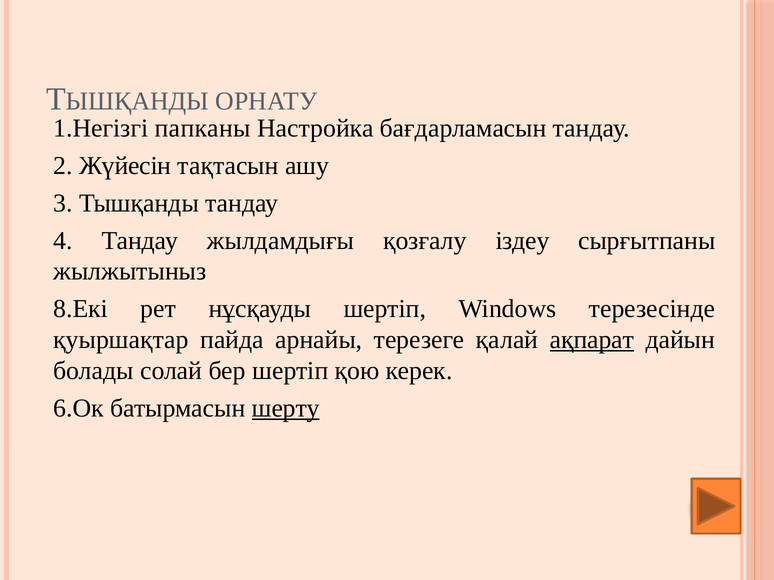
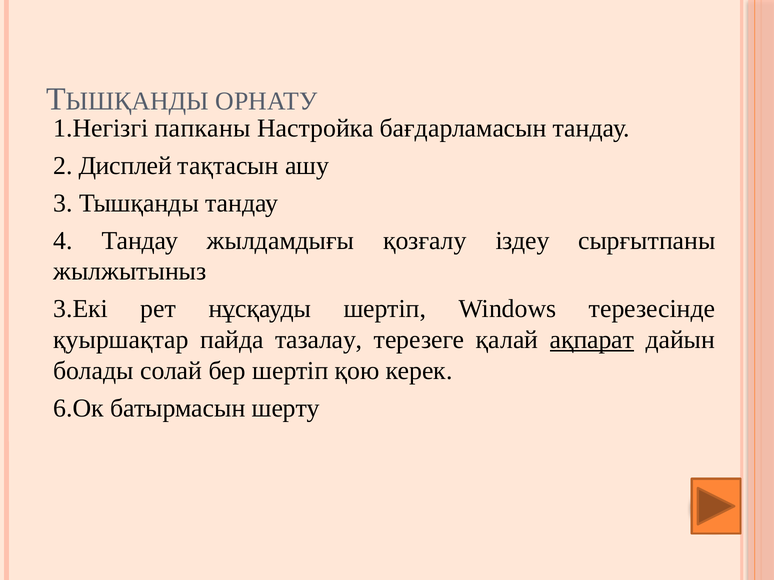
Жүйесін: Жүйесін -> Дисплей
8.Екі: 8.Екі -> 3.Екі
арнайы: арнайы -> тазалау
шерту underline: present -> none
